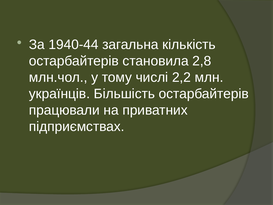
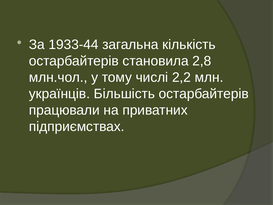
1940-44: 1940-44 -> 1933-44
